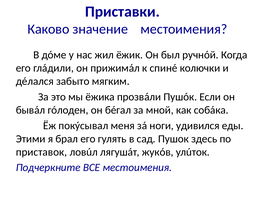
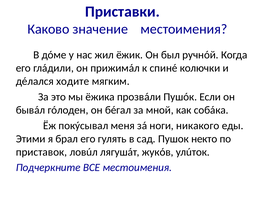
забыто: забыто -> ходите
удивился: удивился -> никакого
здесь: здесь -> некто
